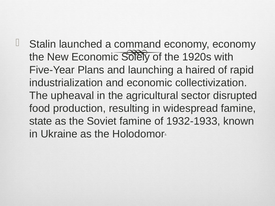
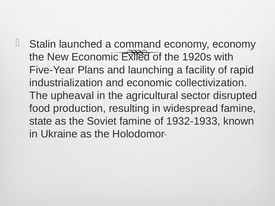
Solely: Solely -> Exiled
haired: haired -> facility
